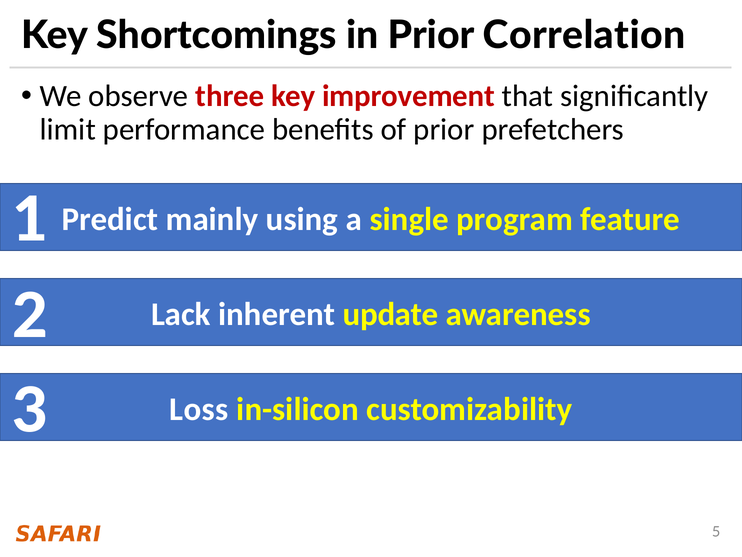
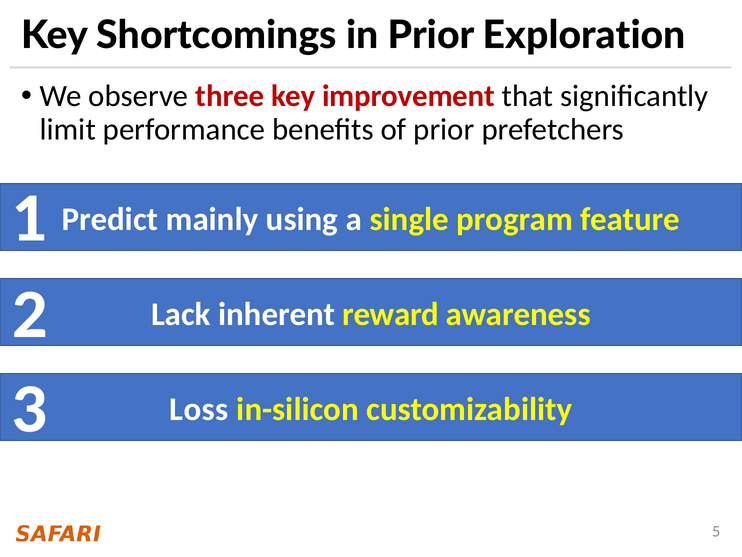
Correlation: Correlation -> Exploration
update: update -> reward
